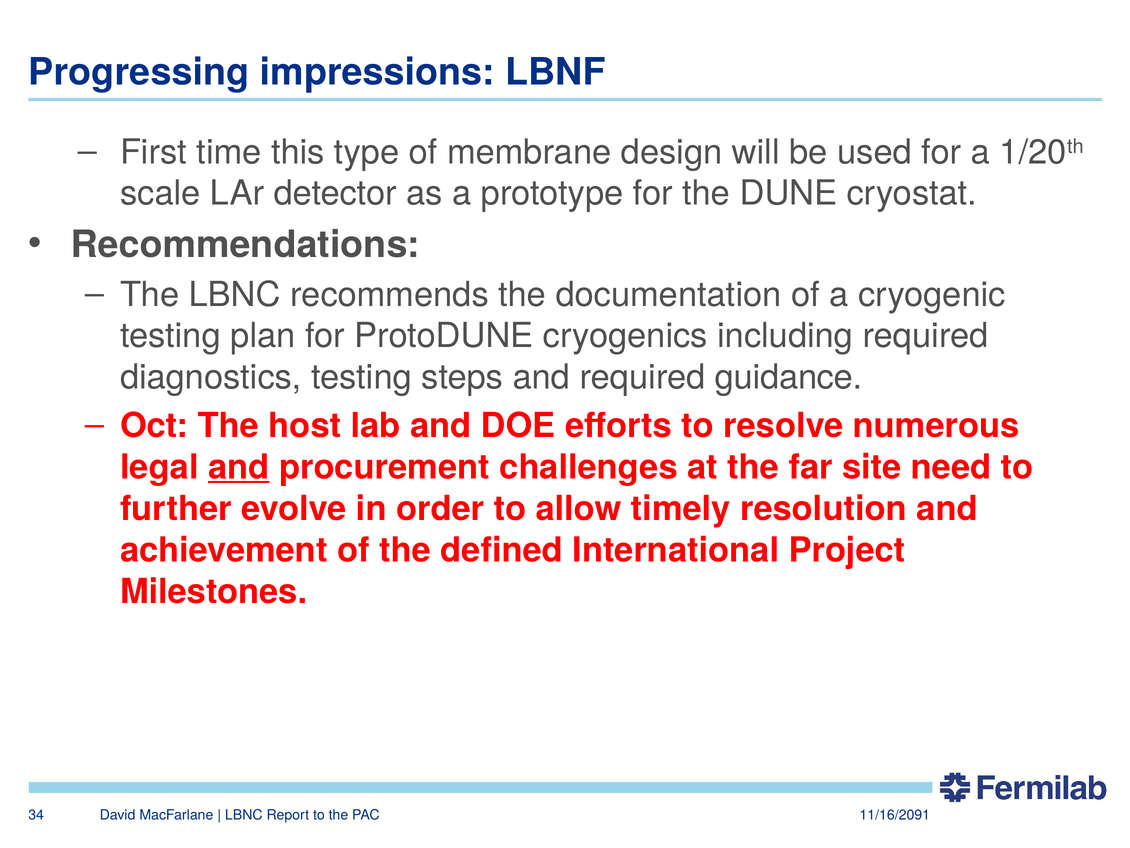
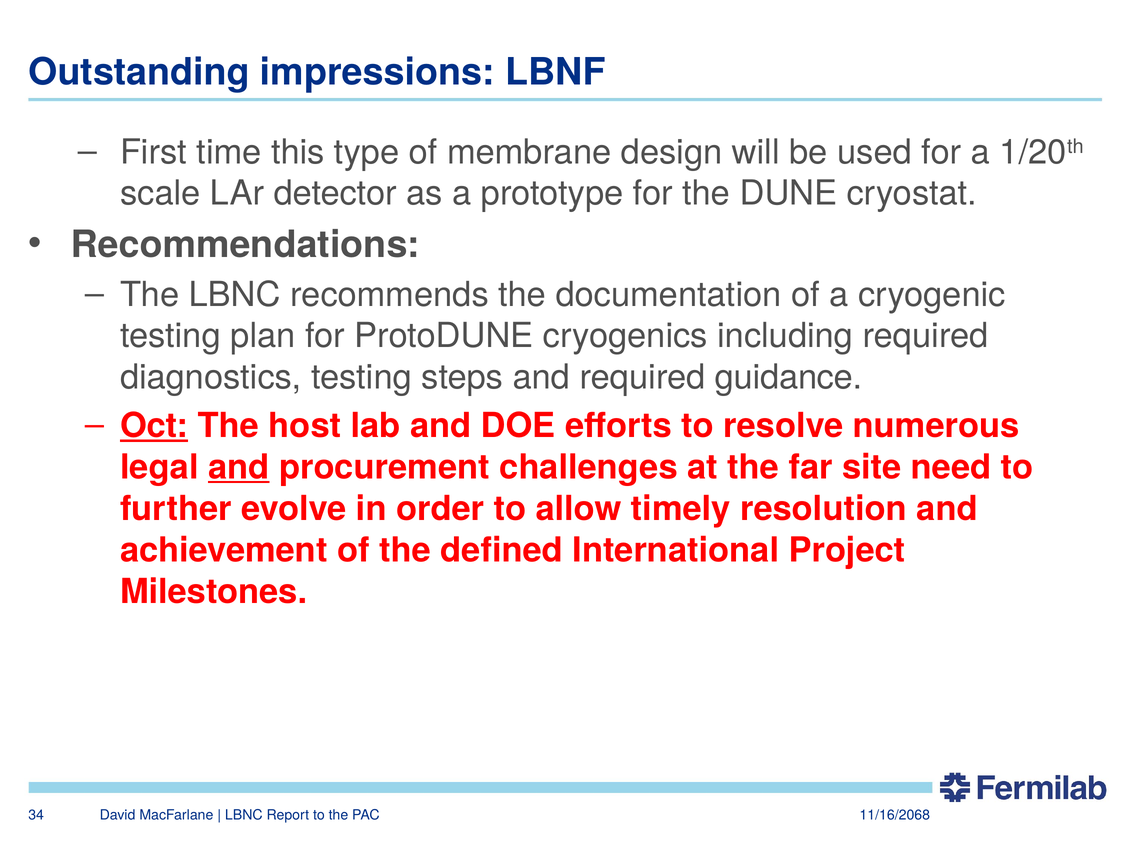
Progressing: Progressing -> Outstanding
Oct underline: none -> present
11/16/2091: 11/16/2091 -> 11/16/2068
